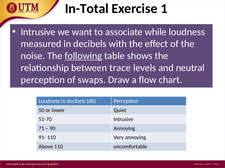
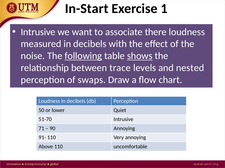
In-Total: In-Total -> In-Start
while: while -> there
shows underline: none -> present
neutral: neutral -> nested
